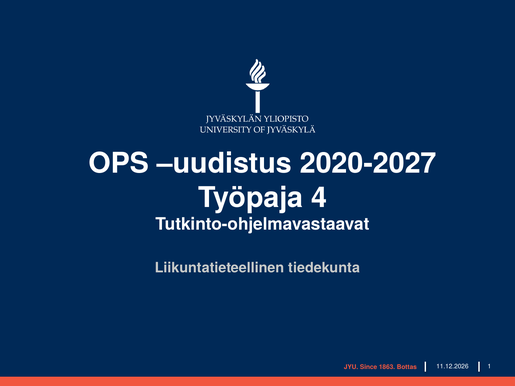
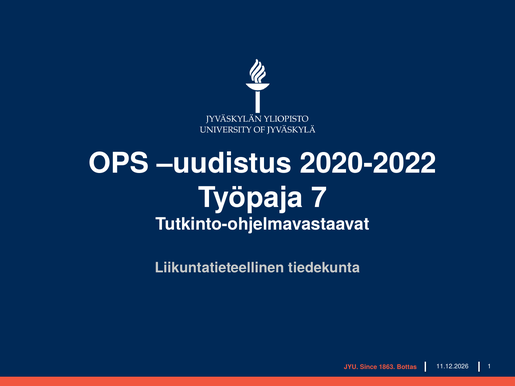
2020-2027: 2020-2027 -> 2020-2022
4: 4 -> 7
